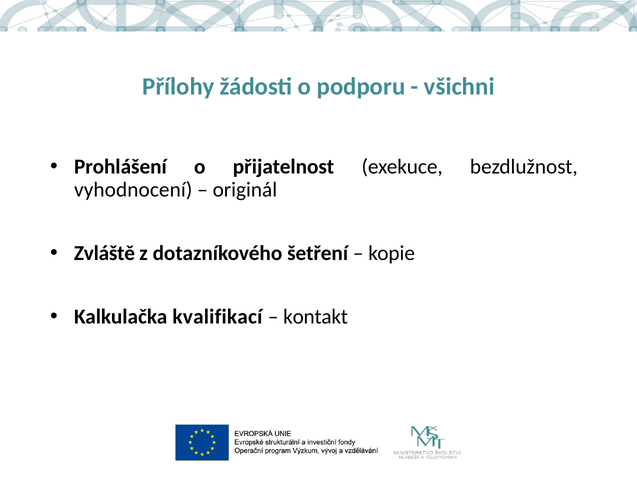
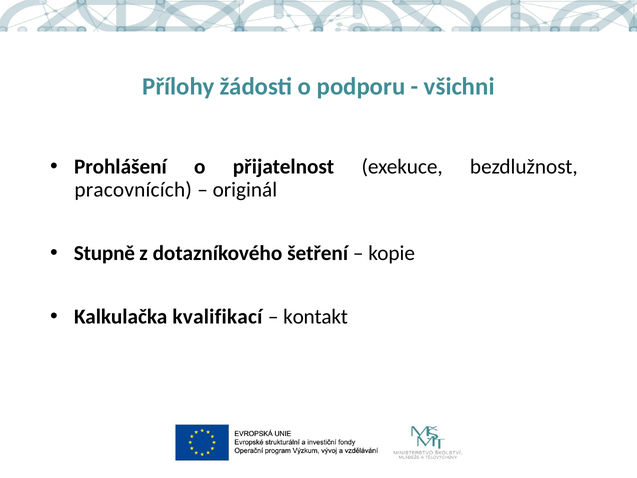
vyhodnocení: vyhodnocení -> pracovnících
Zvláště: Zvláště -> Stupně
